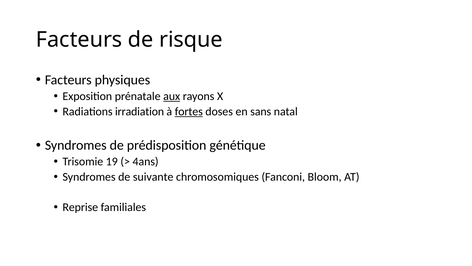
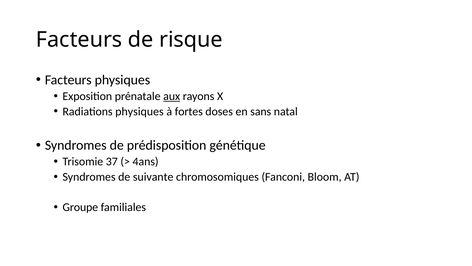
Radiations irradiation: irradiation -> physiques
fortes underline: present -> none
19: 19 -> 37
Reprise: Reprise -> Groupe
